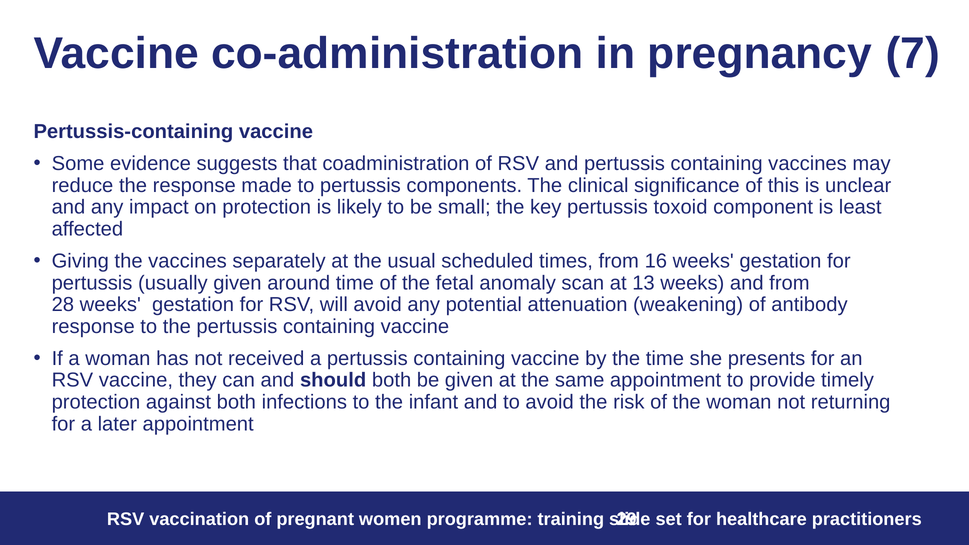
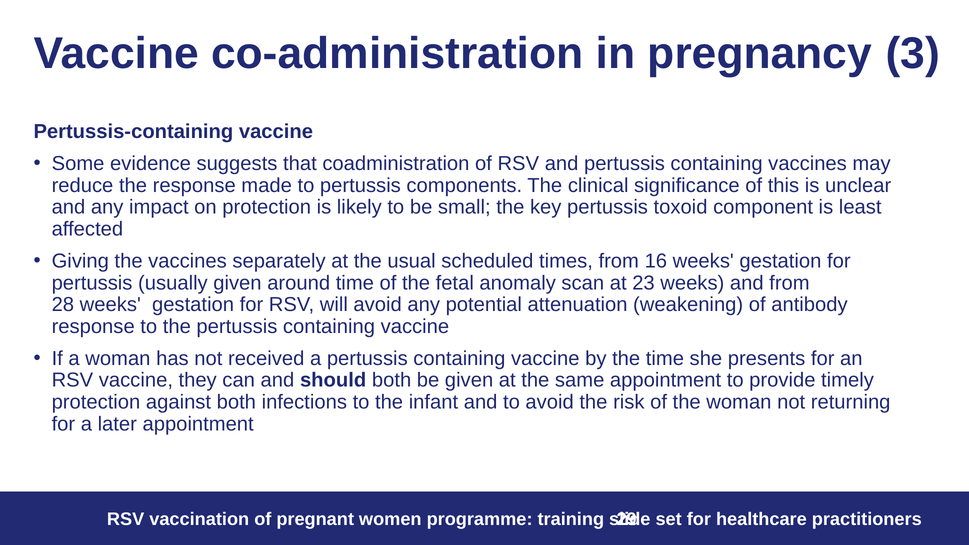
7: 7 -> 3
13: 13 -> 23
